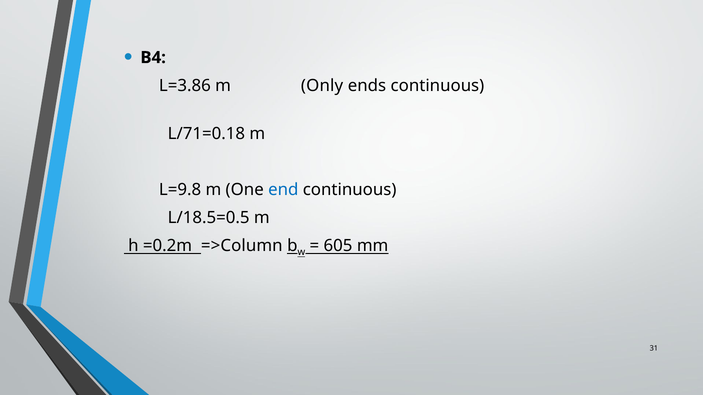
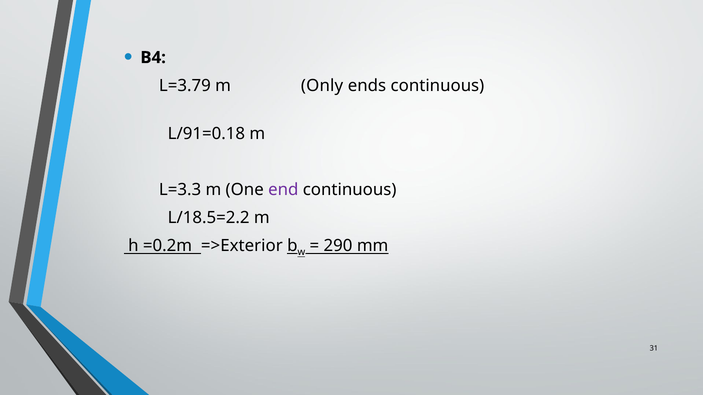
L=3.86: L=3.86 -> L=3.79
L/71=0.18: L/71=0.18 -> L/91=0.18
L=9.8: L=9.8 -> L=3.3
end colour: blue -> purple
L/18.5=0.5: L/18.5=0.5 -> L/18.5=2.2
=>Column: =>Column -> =>Exterior
605: 605 -> 290
